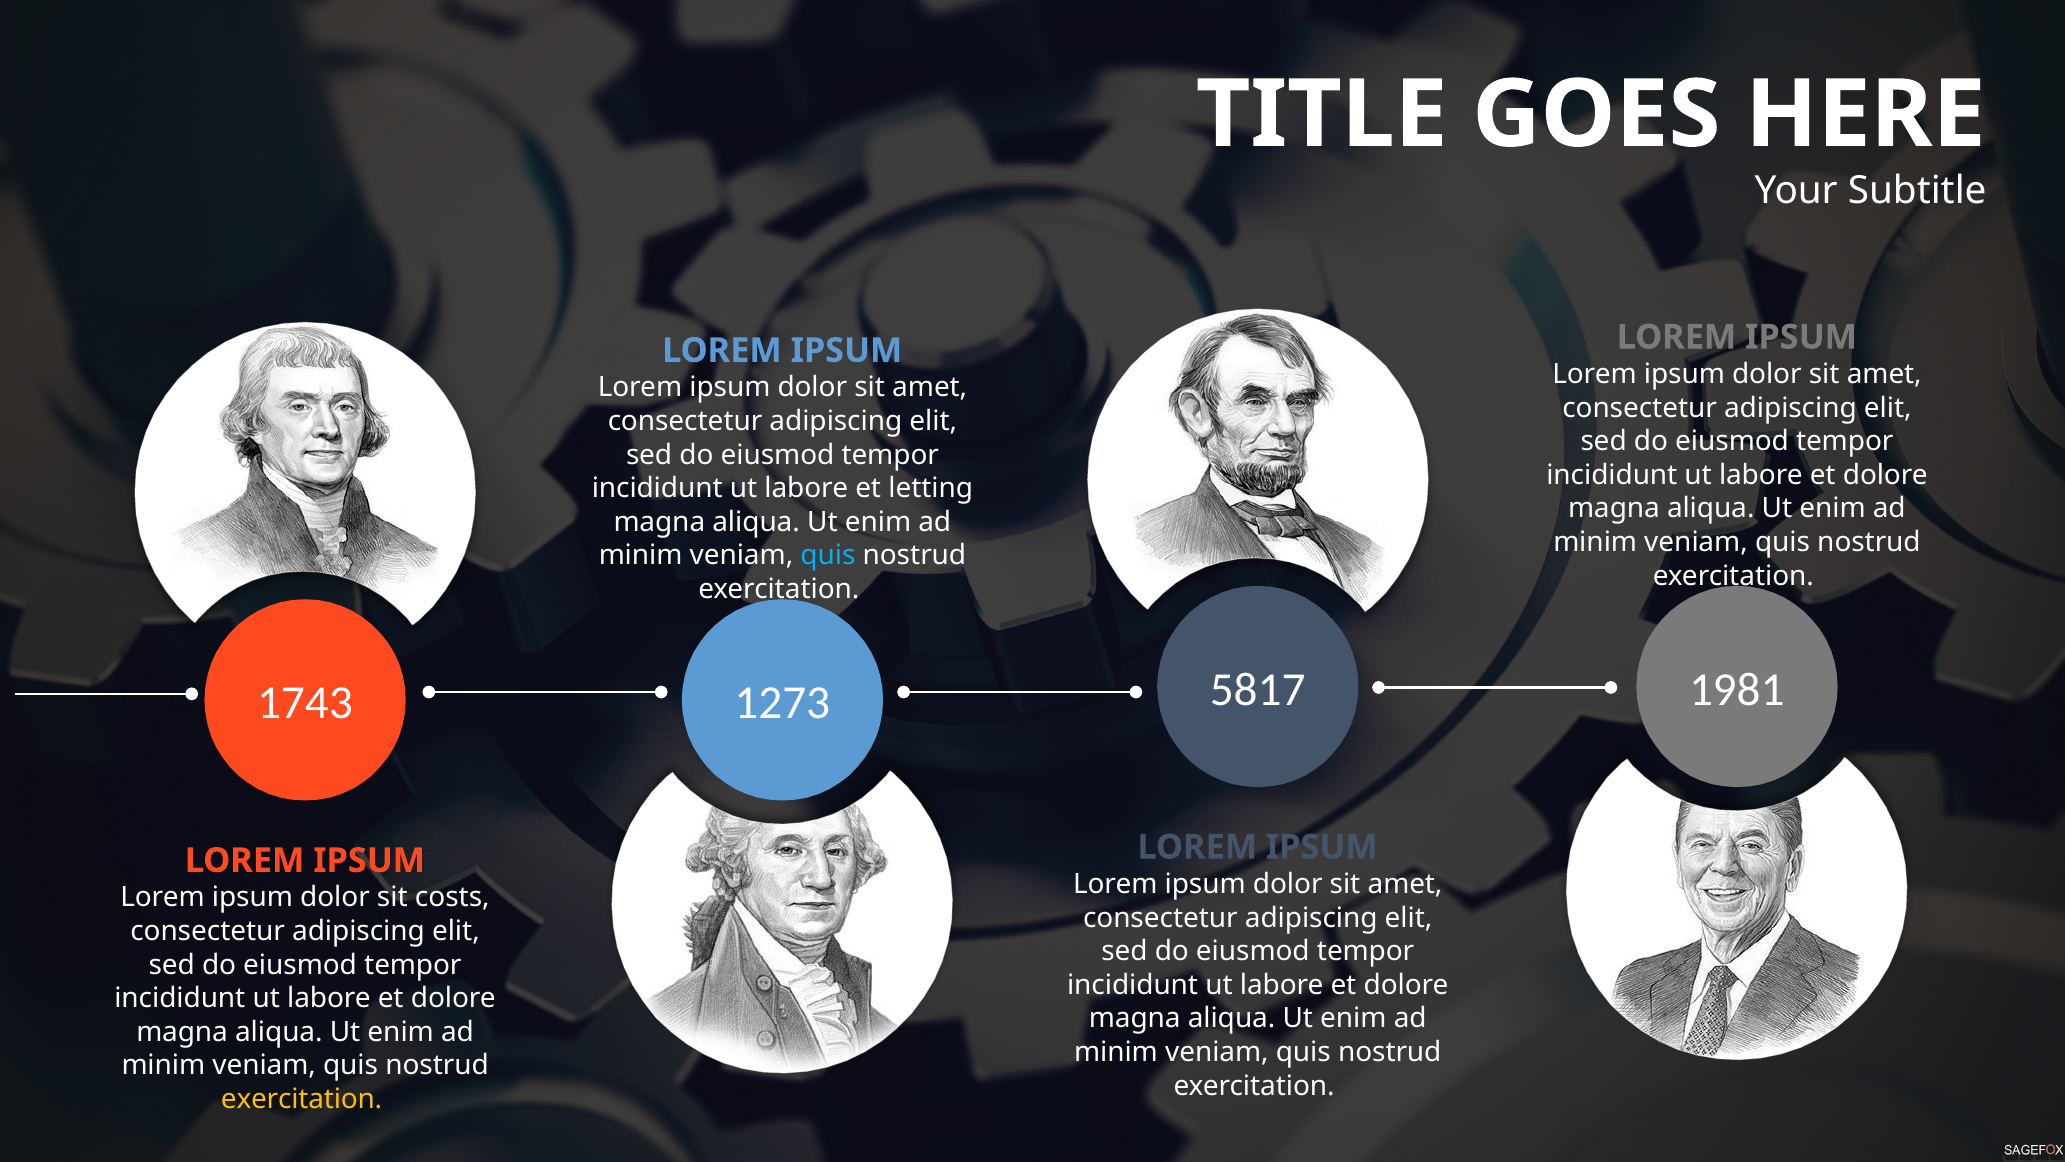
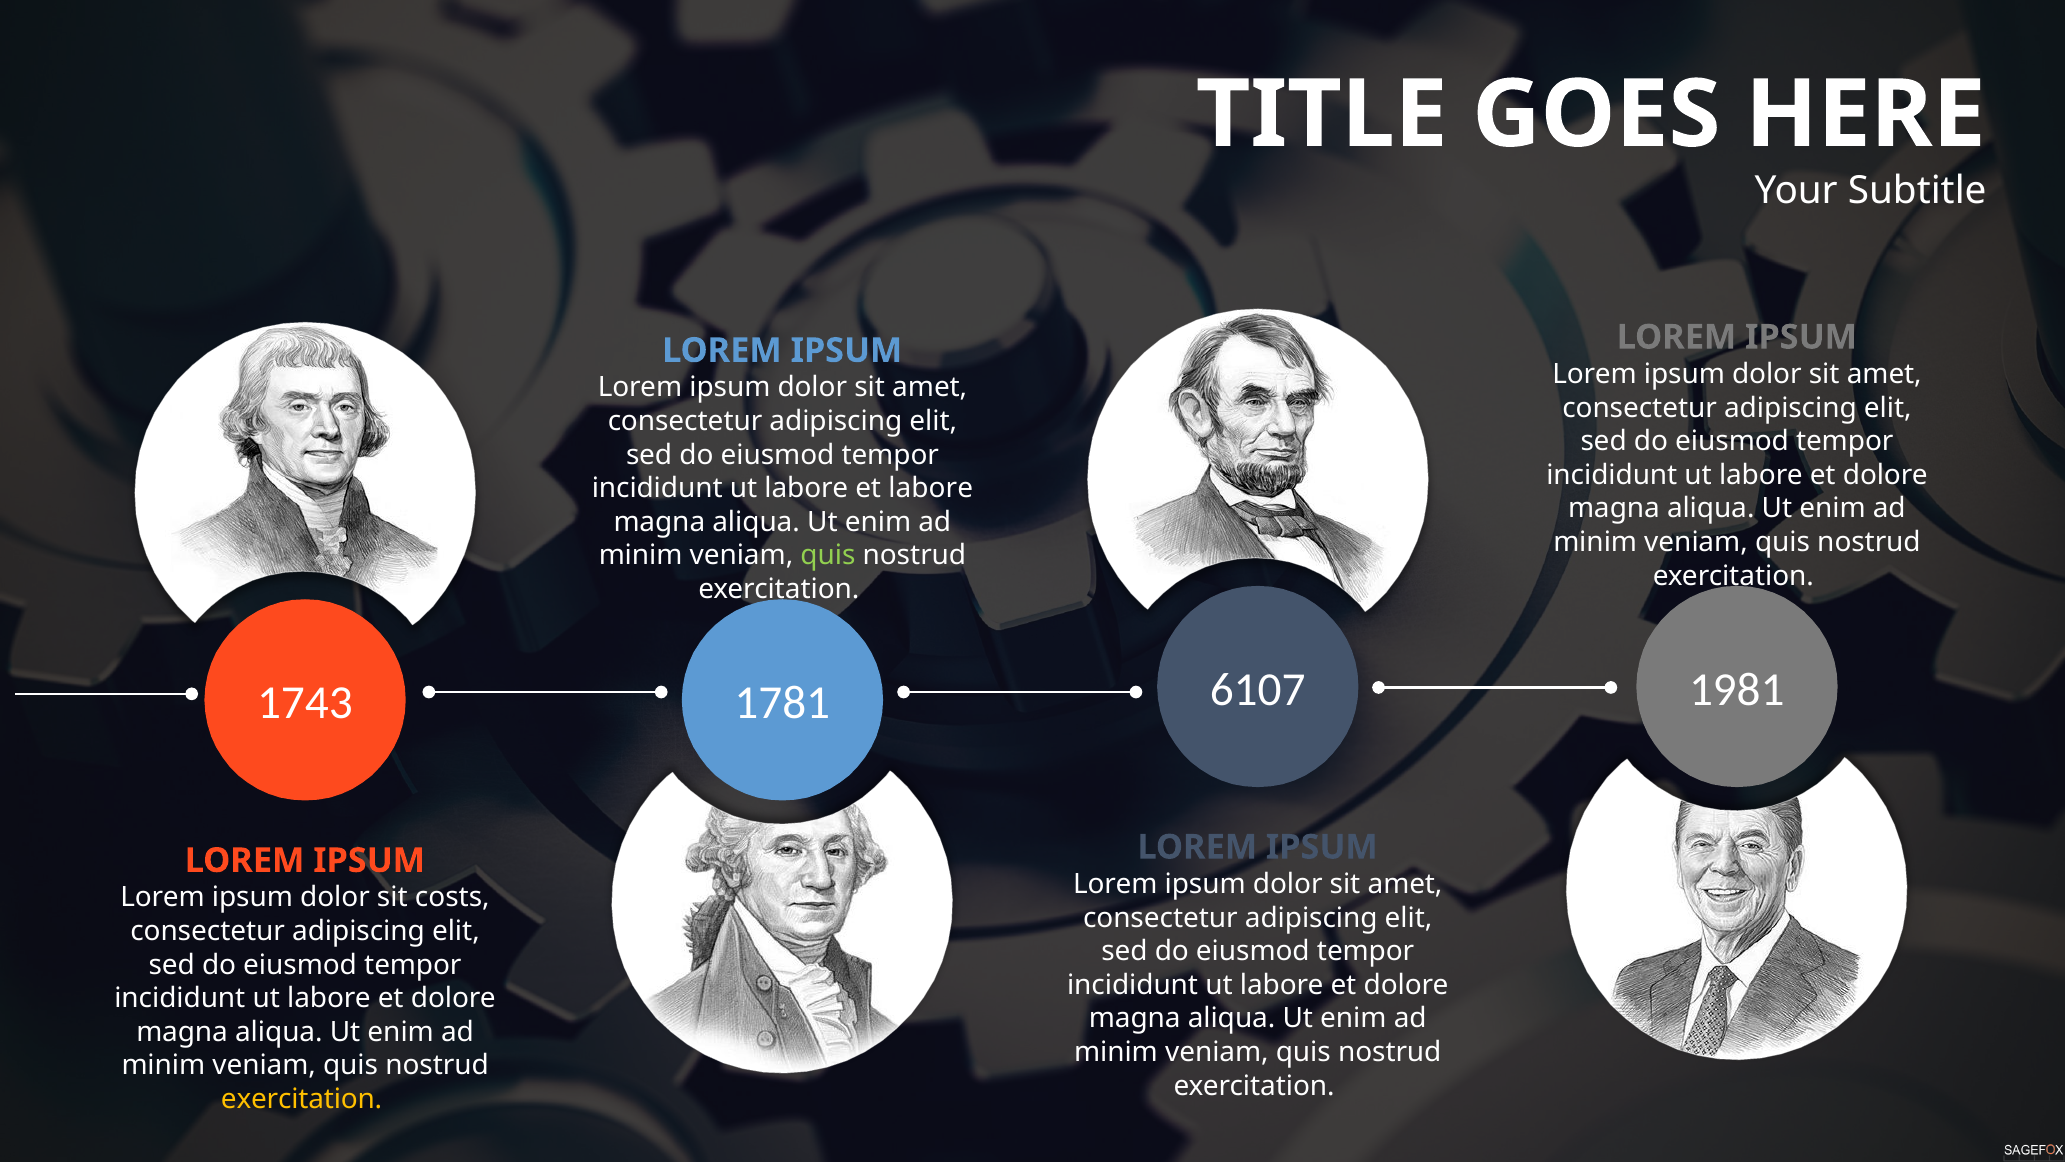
et letting: letting -> labore
quis at (828, 555) colour: light blue -> light green
5817: 5817 -> 6107
1273: 1273 -> 1781
